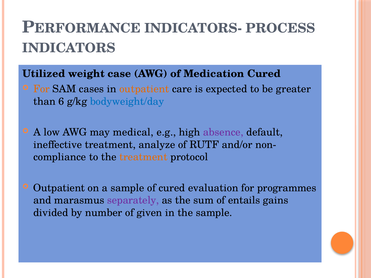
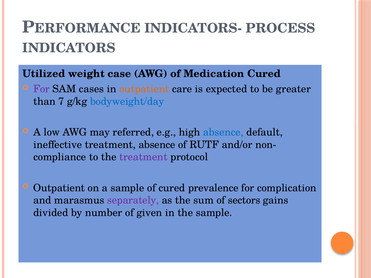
For at (41, 89) colour: orange -> purple
6: 6 -> 7
medical: medical -> referred
absence at (223, 132) colour: purple -> blue
treatment analyze: analyze -> absence
treatment at (143, 157) colour: orange -> purple
evaluation: evaluation -> prevalence
programmes: programmes -> complication
entails: entails -> sectors
